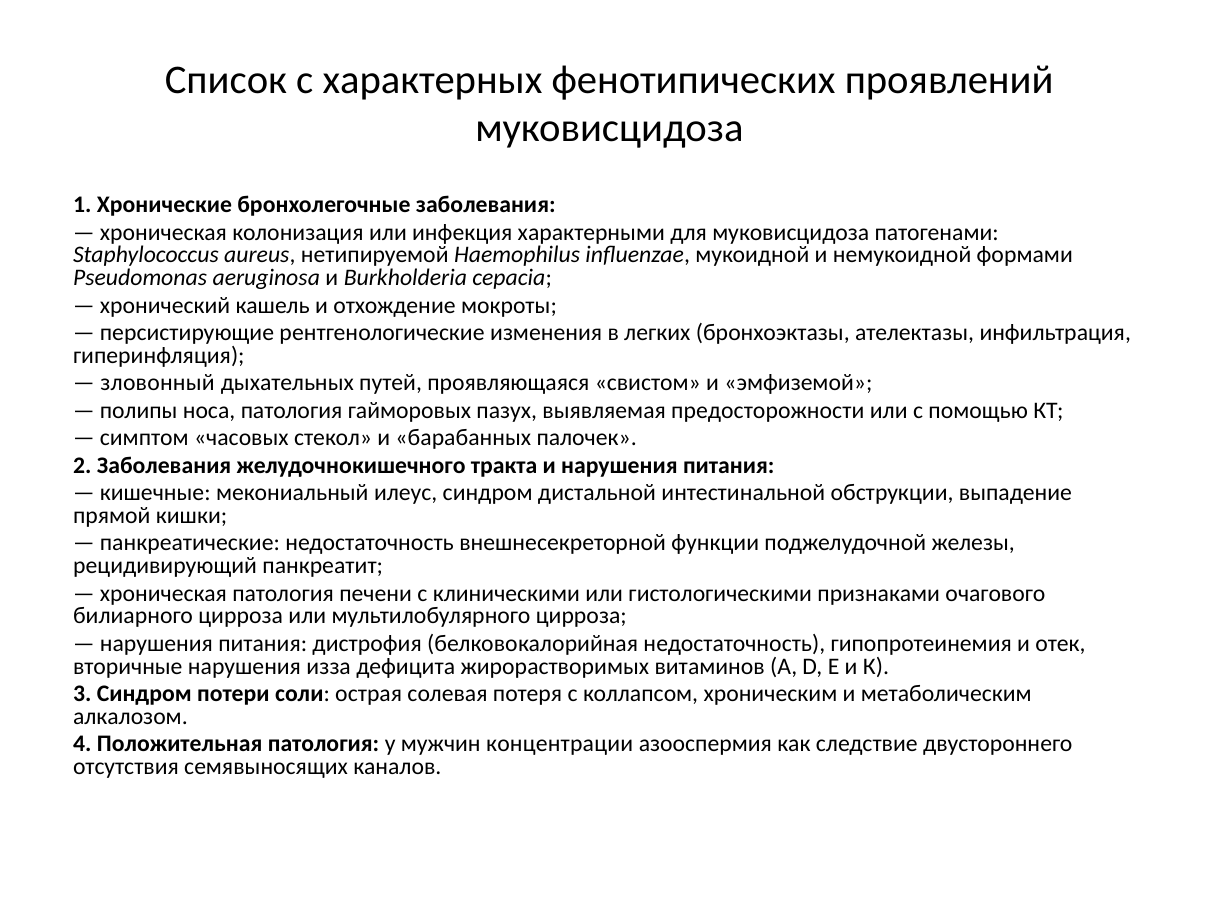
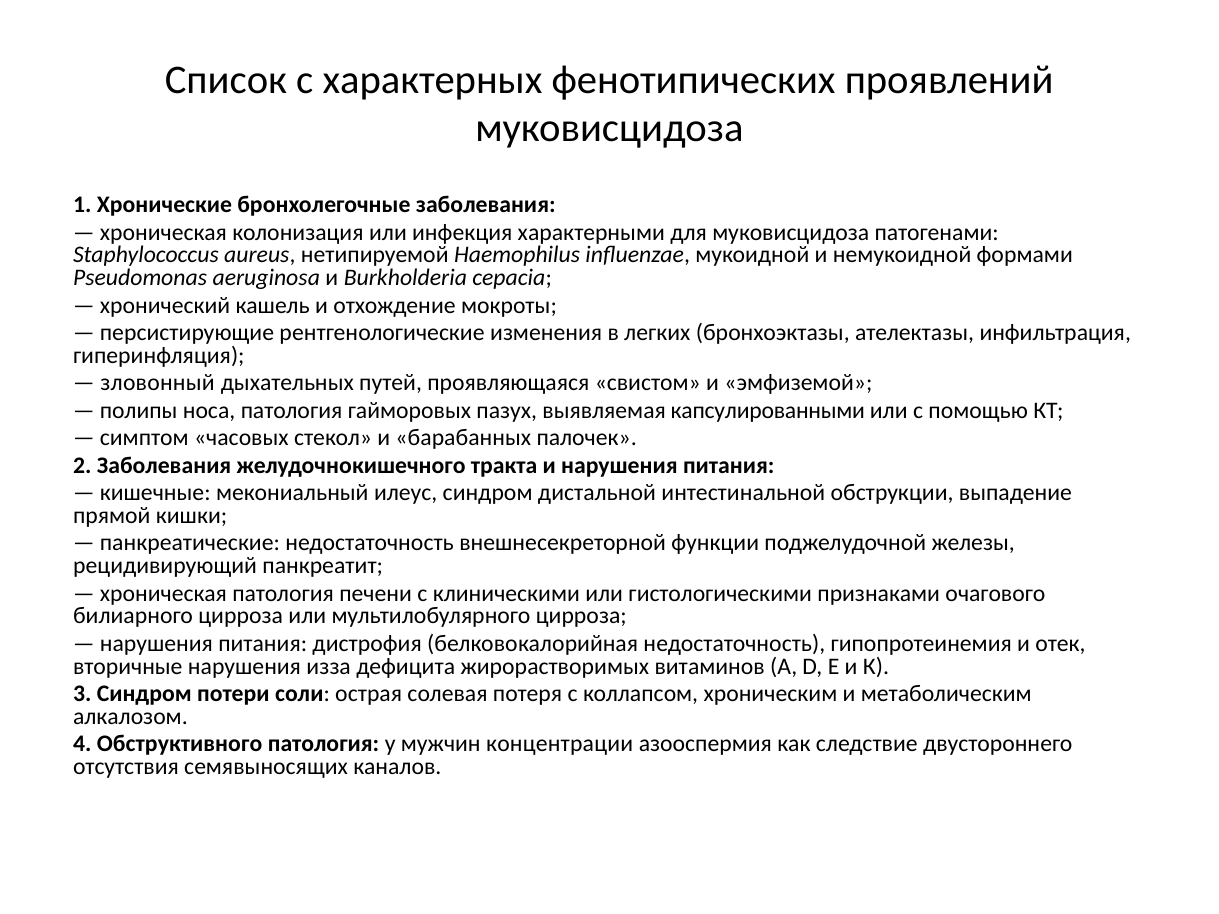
предосторожности: предосторожности -> капсулированными
Положительная: Положительная -> Обструктивного
